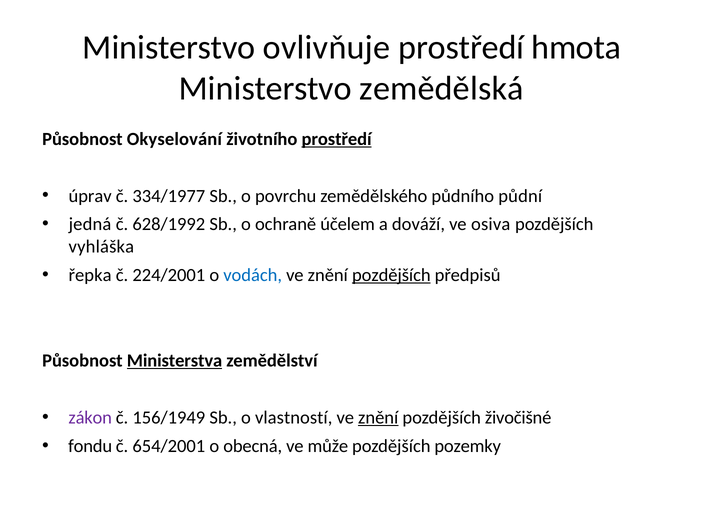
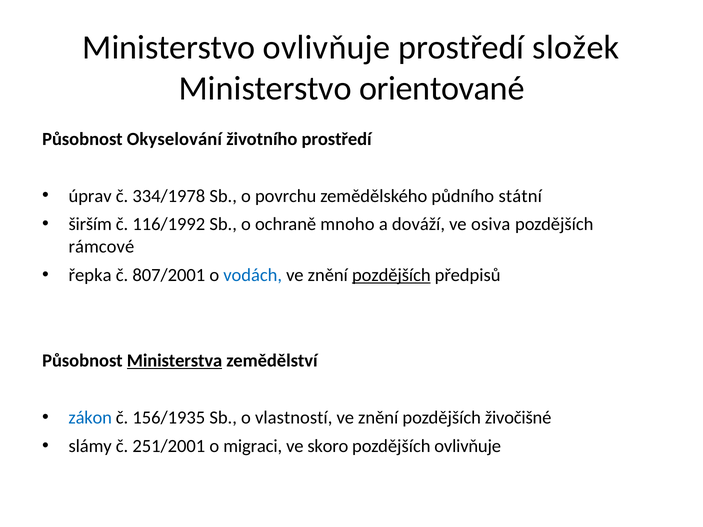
hmota: hmota -> složek
zemědělská: zemědělská -> orientované
prostředí at (337, 139) underline: present -> none
334/1977: 334/1977 -> 334/1978
půdní: půdní -> státní
jedná: jedná -> širším
628/1992: 628/1992 -> 116/1992
účelem: účelem -> mnoho
vyhláška: vyhláška -> rámcové
224/2001: 224/2001 -> 807/2001
zákon colour: purple -> blue
156/1949: 156/1949 -> 156/1935
znění at (378, 418) underline: present -> none
fondu: fondu -> slámy
654/2001: 654/2001 -> 251/2001
obecná: obecná -> migraci
může: může -> skoro
pozdějších pozemky: pozemky -> ovlivňuje
